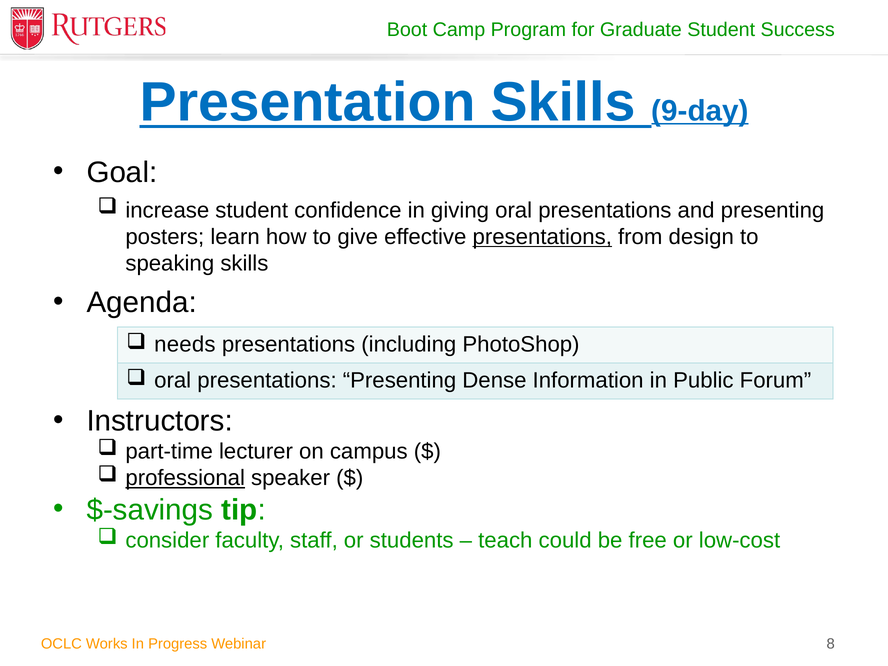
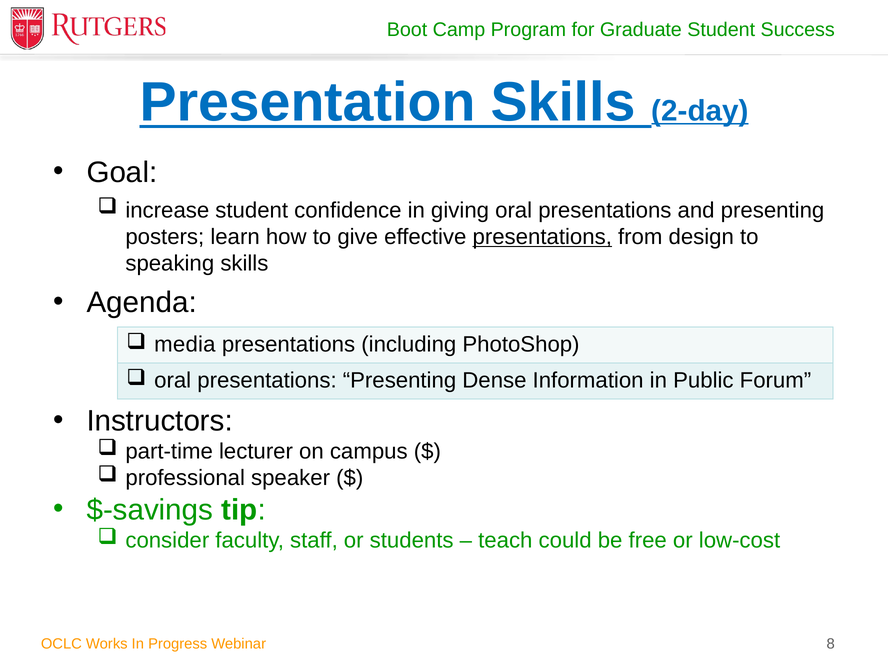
9-day: 9-day -> 2-day
needs: needs -> media
professional underline: present -> none
